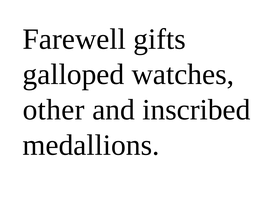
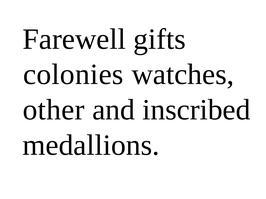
galloped: galloped -> colonies
